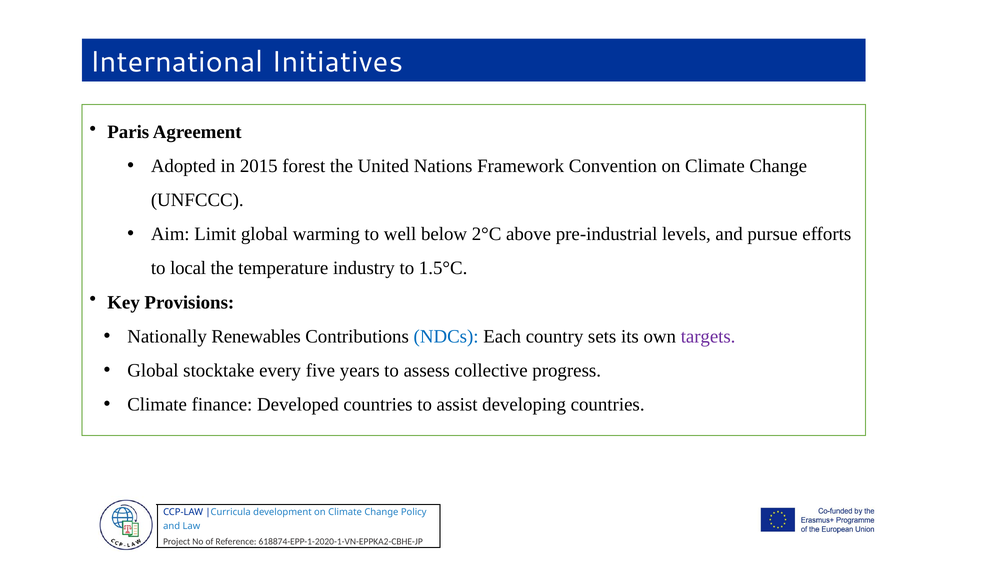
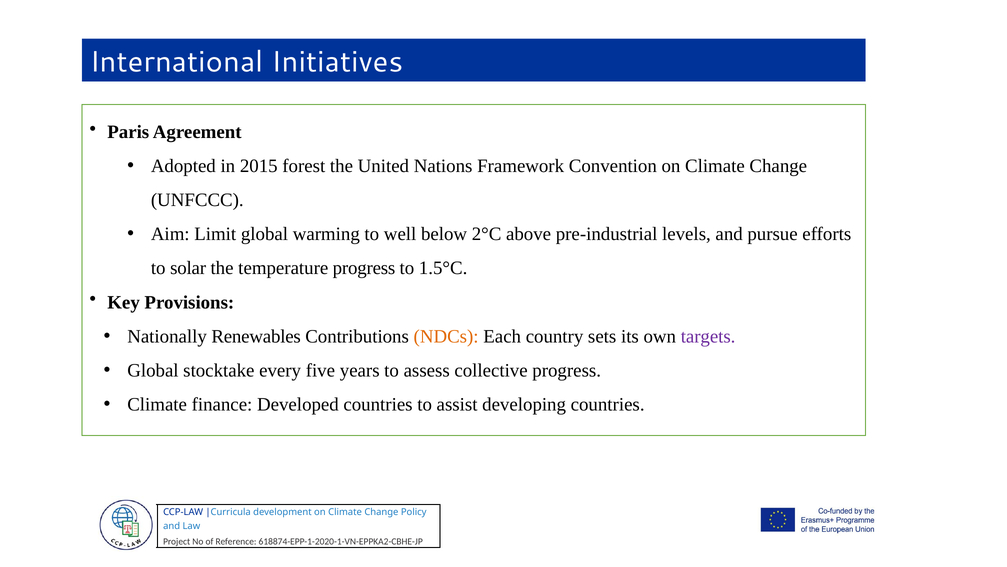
local: local -> solar
temperature industry: industry -> progress
NDCs colour: blue -> orange
